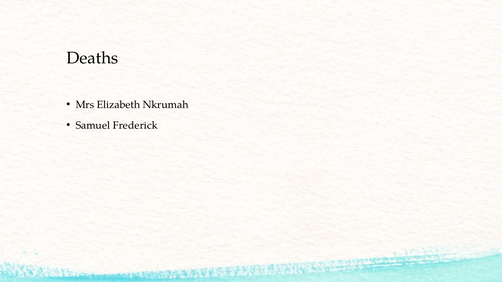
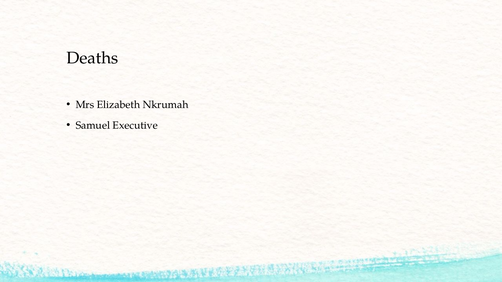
Frederick: Frederick -> Executive
